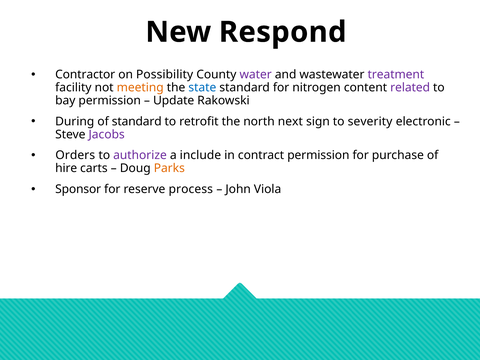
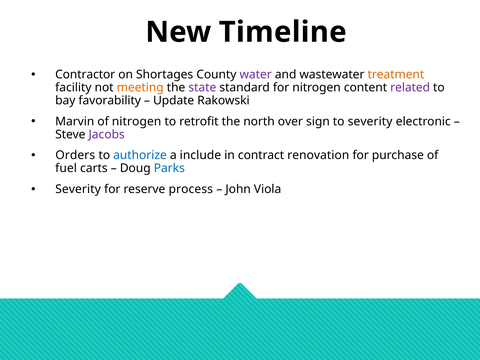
Respond: Respond -> Timeline
Possibility: Possibility -> Shortages
treatment colour: purple -> orange
state colour: blue -> purple
bay permission: permission -> favorability
During: During -> Marvin
of standard: standard -> nitrogen
next: next -> over
authorize colour: purple -> blue
contract permission: permission -> renovation
hire: hire -> fuel
Parks colour: orange -> blue
Sponsor at (78, 189): Sponsor -> Severity
